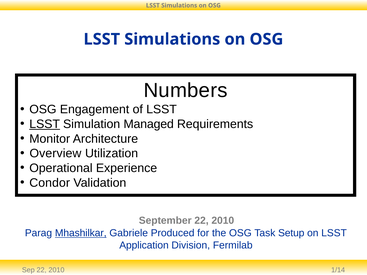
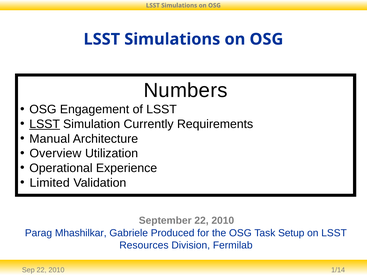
Managed: Managed -> Currently
Monitor: Monitor -> Manual
Condor: Condor -> Limited
Mhashilkar underline: present -> none
Application: Application -> Resources
